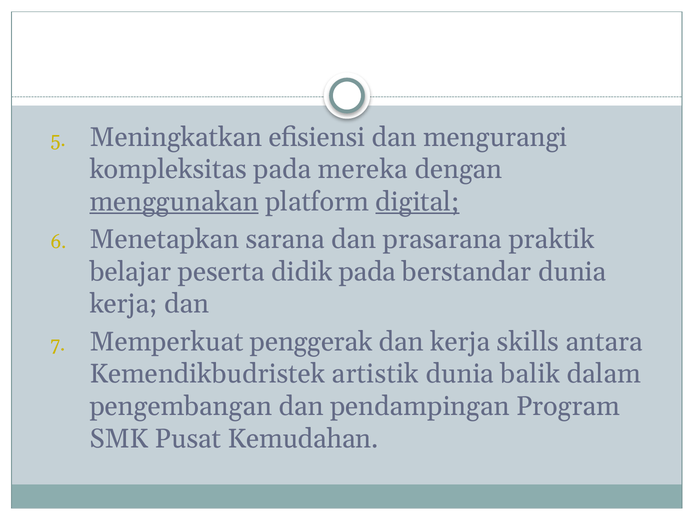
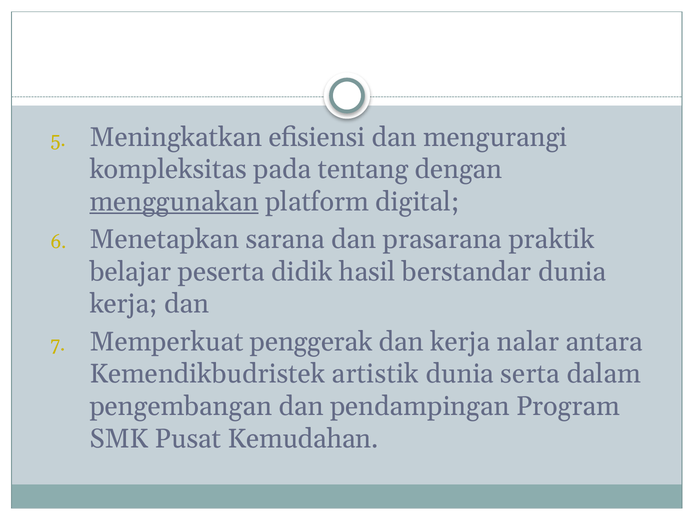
mereka: mereka -> tentang
digital underline: present -> none
didik pada: pada -> hasil
skills: skills -> nalar
balik: balik -> serta
